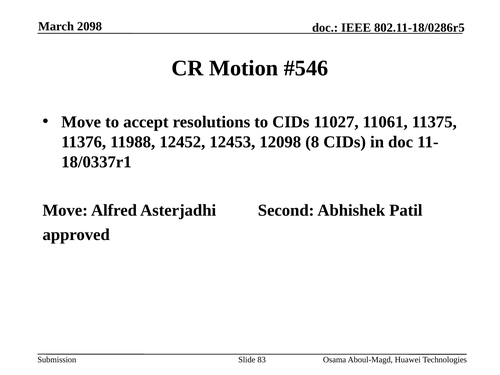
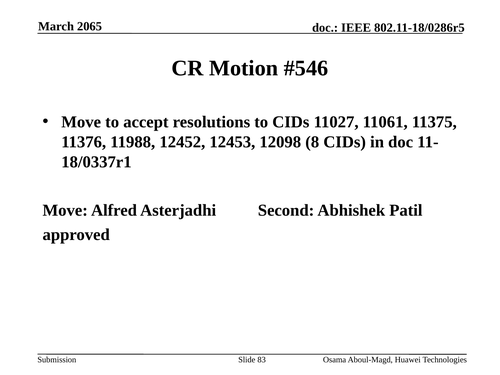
2098: 2098 -> 2065
